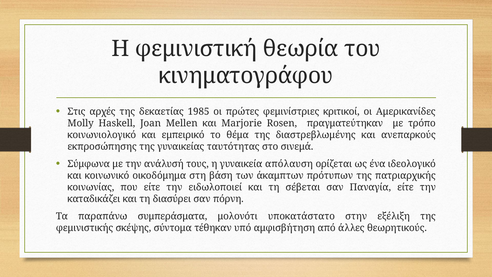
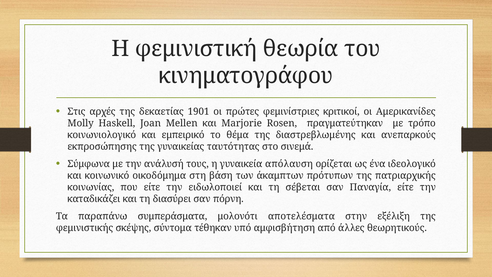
1985: 1985 -> 1901
υποκατάστατο: υποκατάστατο -> αποτελέσματα
